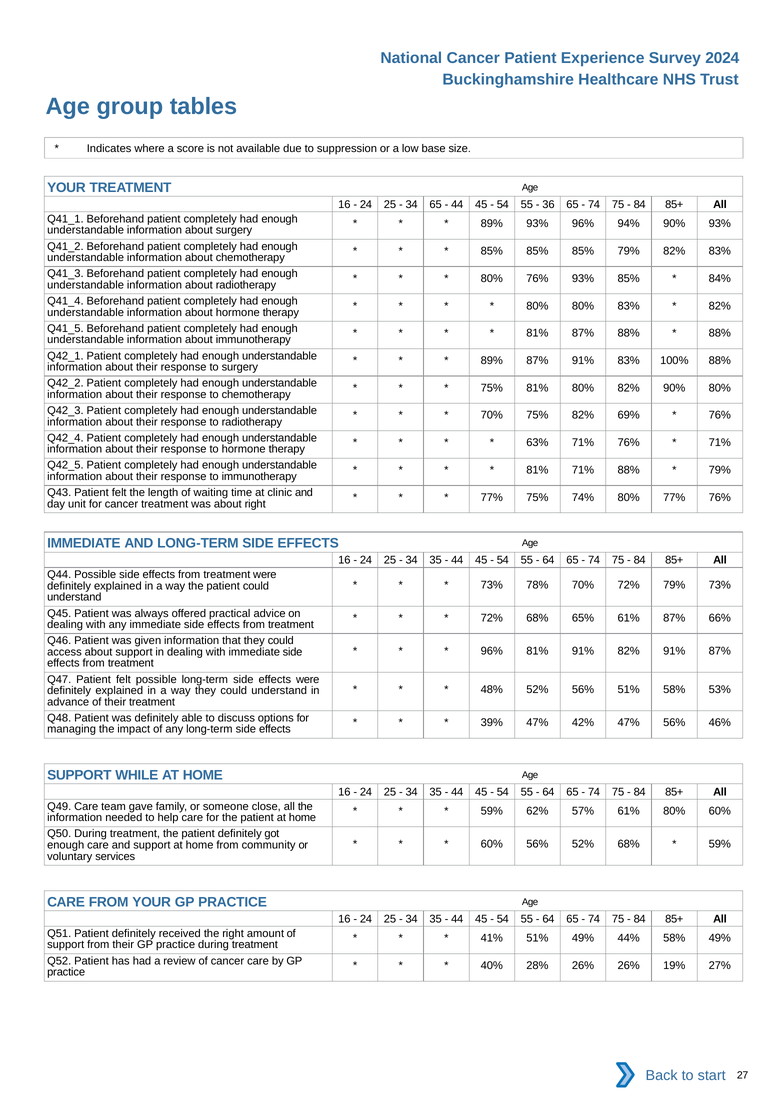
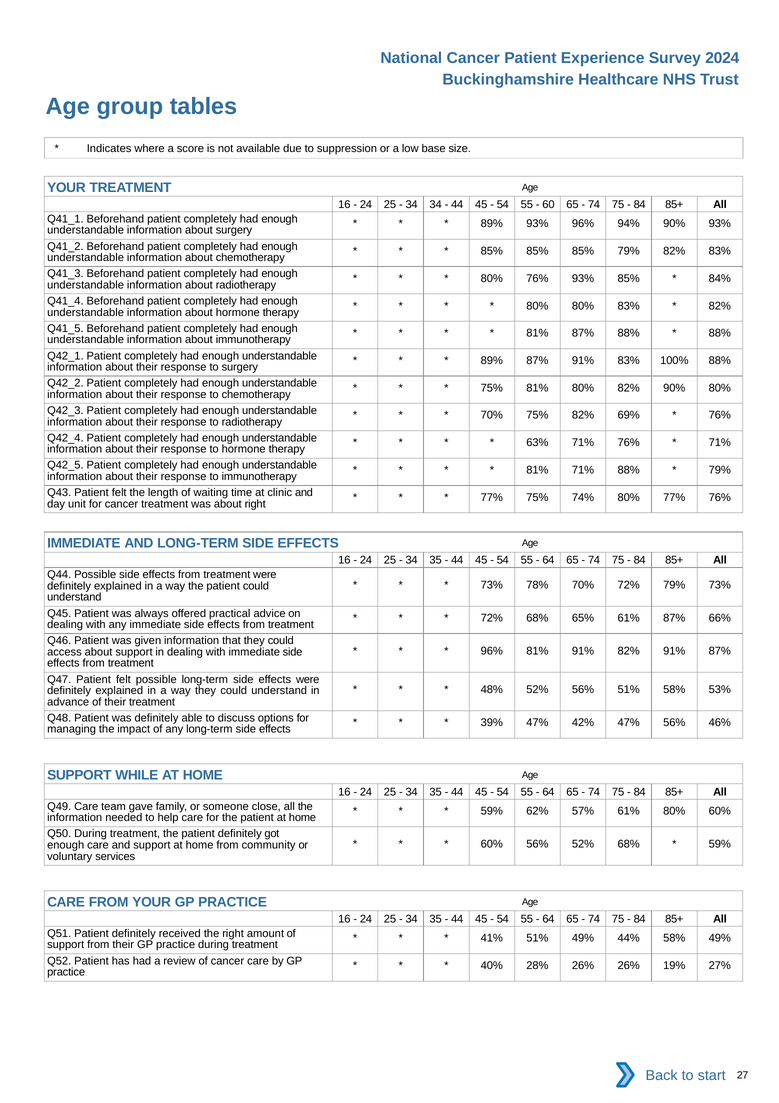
34 65: 65 -> 34
36: 36 -> 60
